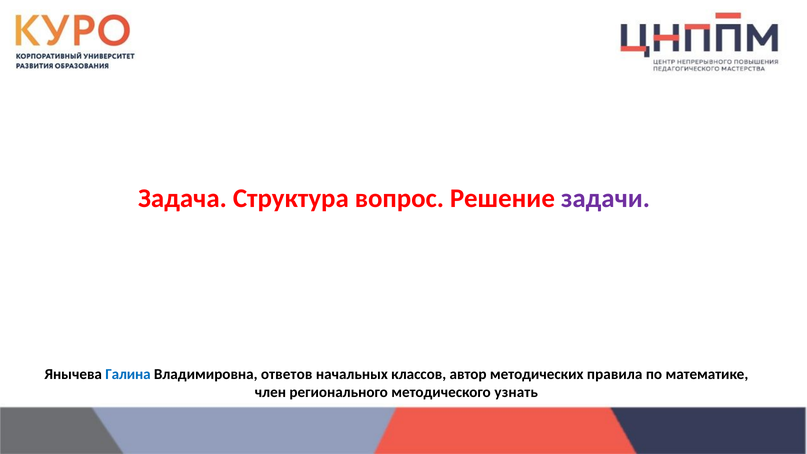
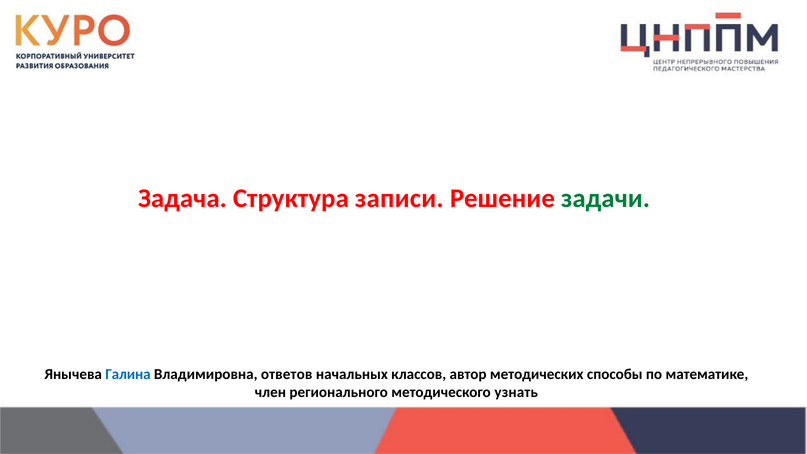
вопрос: вопрос -> записи
задачи colour: purple -> green
правила: правила -> способы
